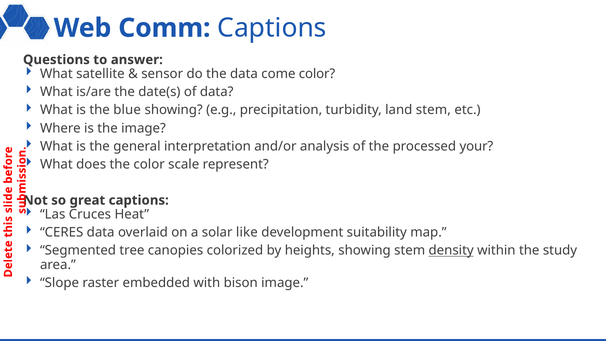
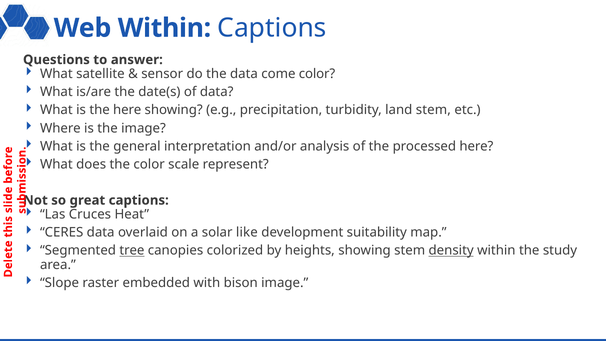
Web Comm: Comm -> Within
the blue: blue -> here
processed your: your -> here
tree underline: none -> present
